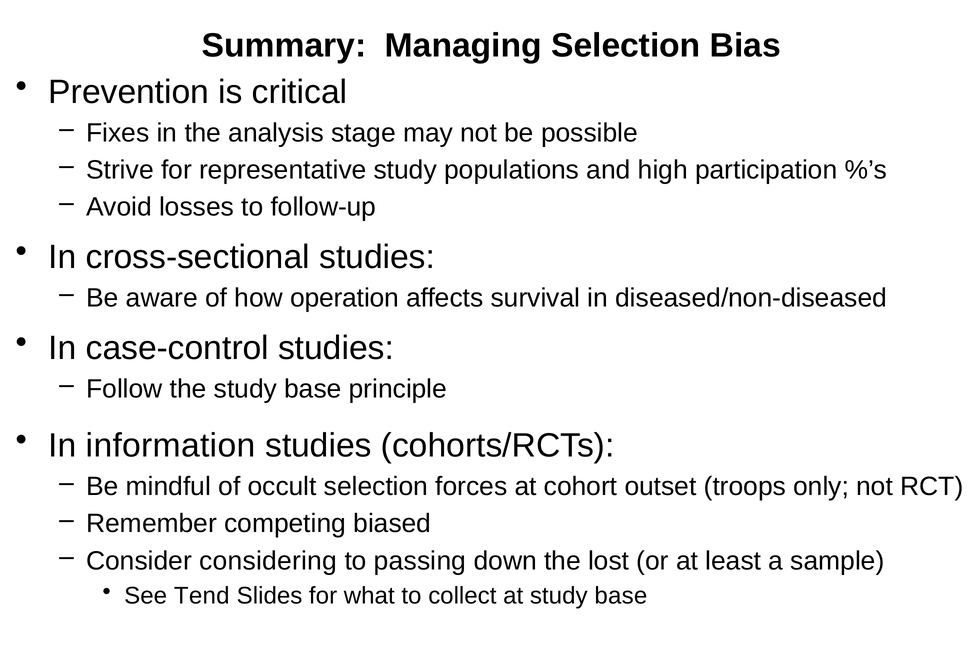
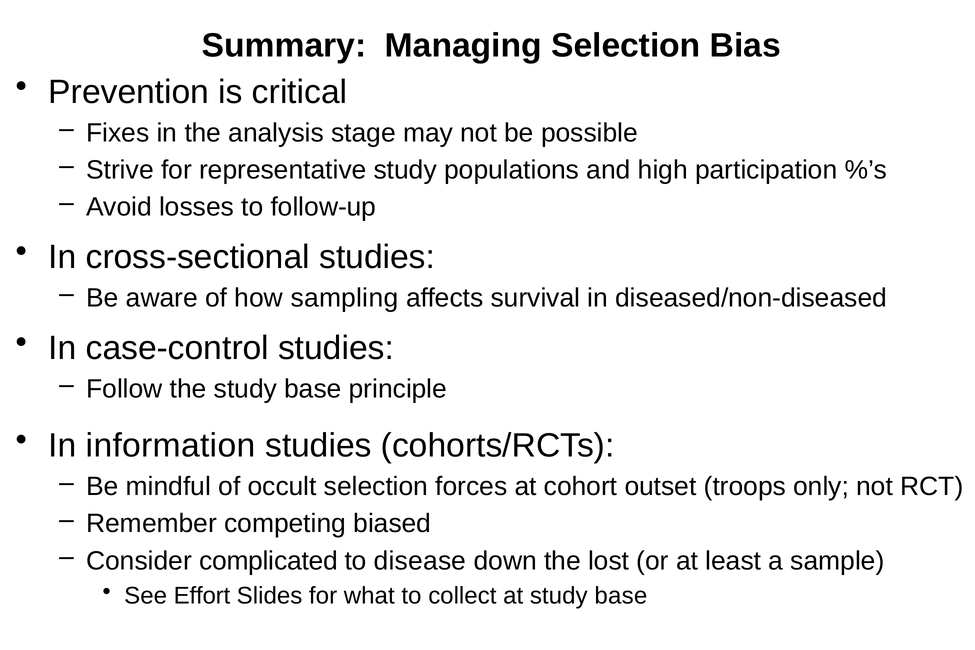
operation: operation -> sampling
considering: considering -> complicated
passing: passing -> disease
Tend: Tend -> Effort
